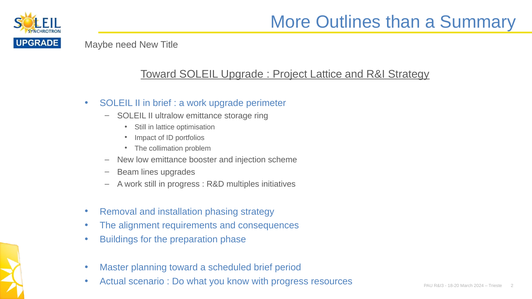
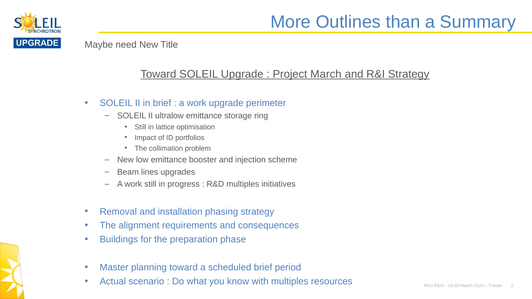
Project Lattice: Lattice -> March
with progress: progress -> multiples
